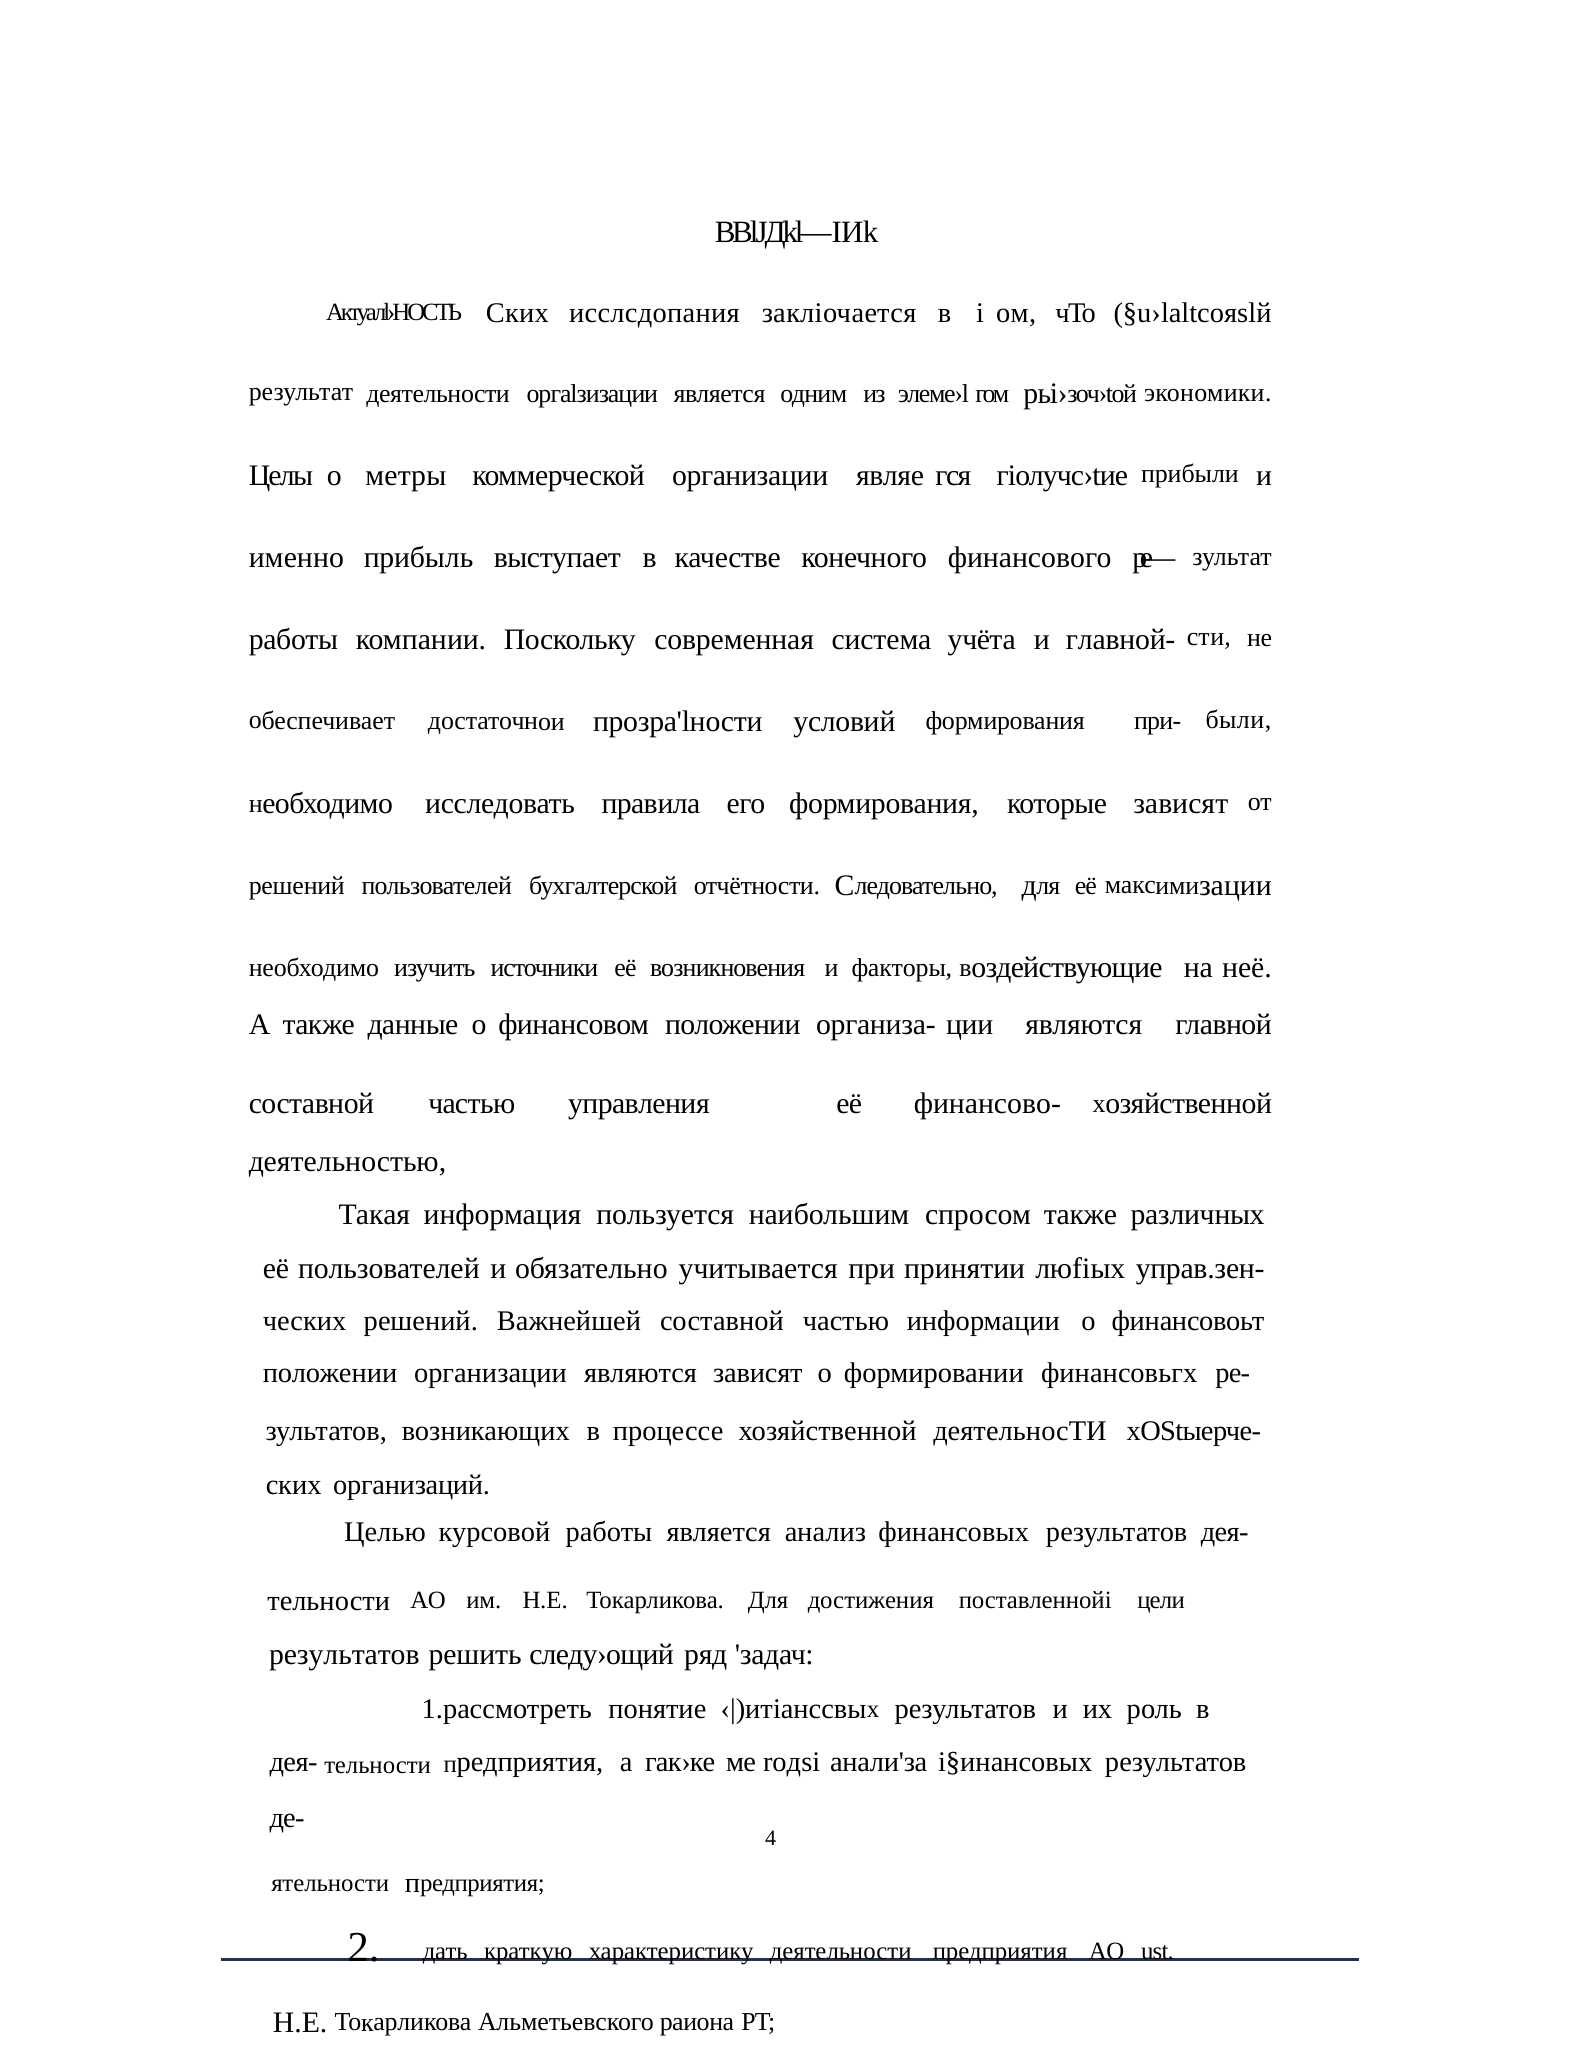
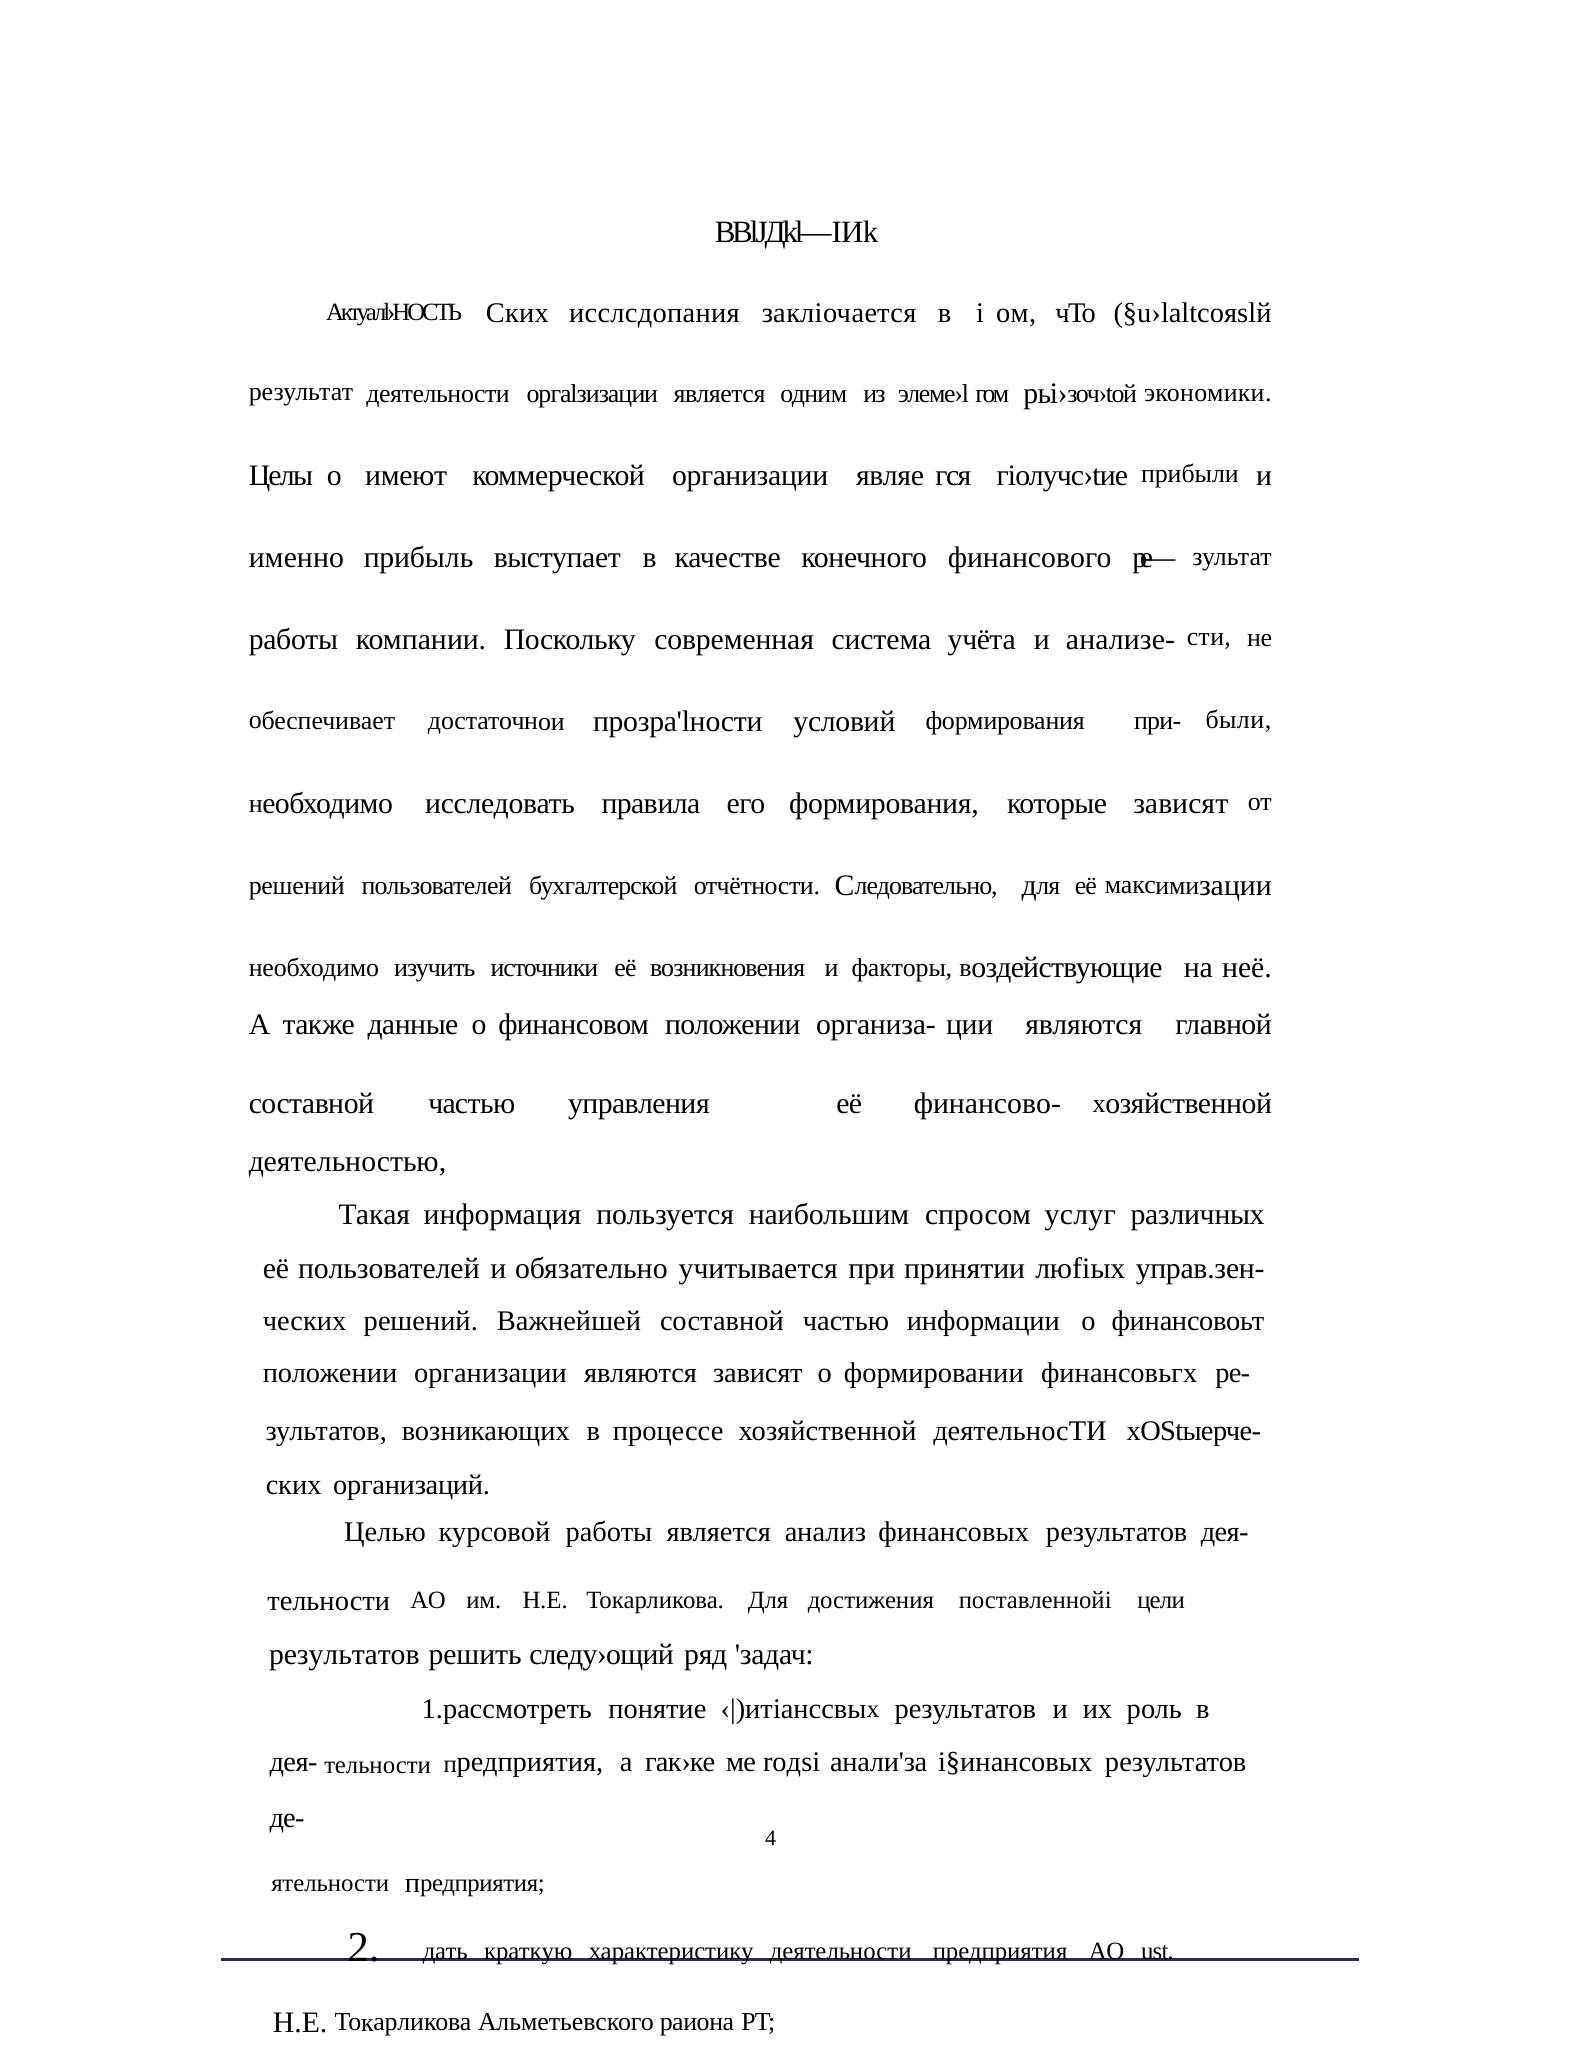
метры: метры -> имеют
главной-: главной- -> анализе-
спросом также: также -> услуг
